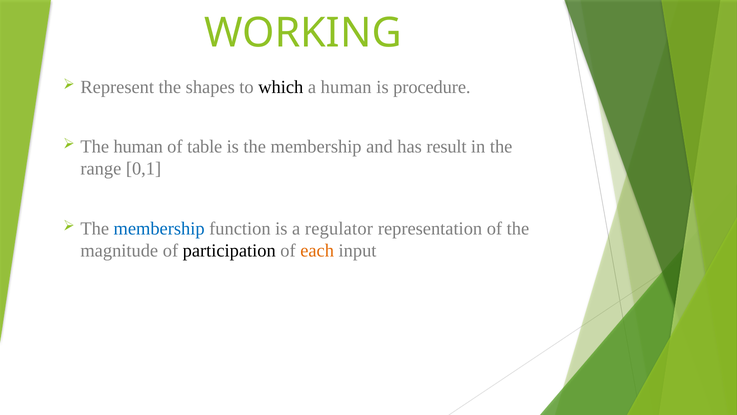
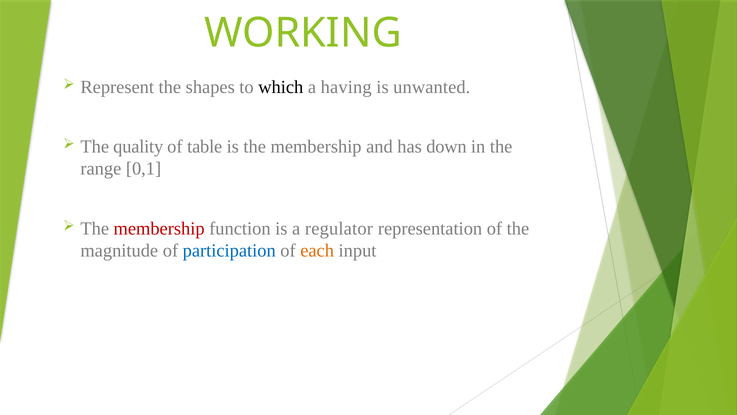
a human: human -> having
procedure: procedure -> unwanted
The human: human -> quality
result: result -> down
membership at (159, 228) colour: blue -> red
participation colour: black -> blue
